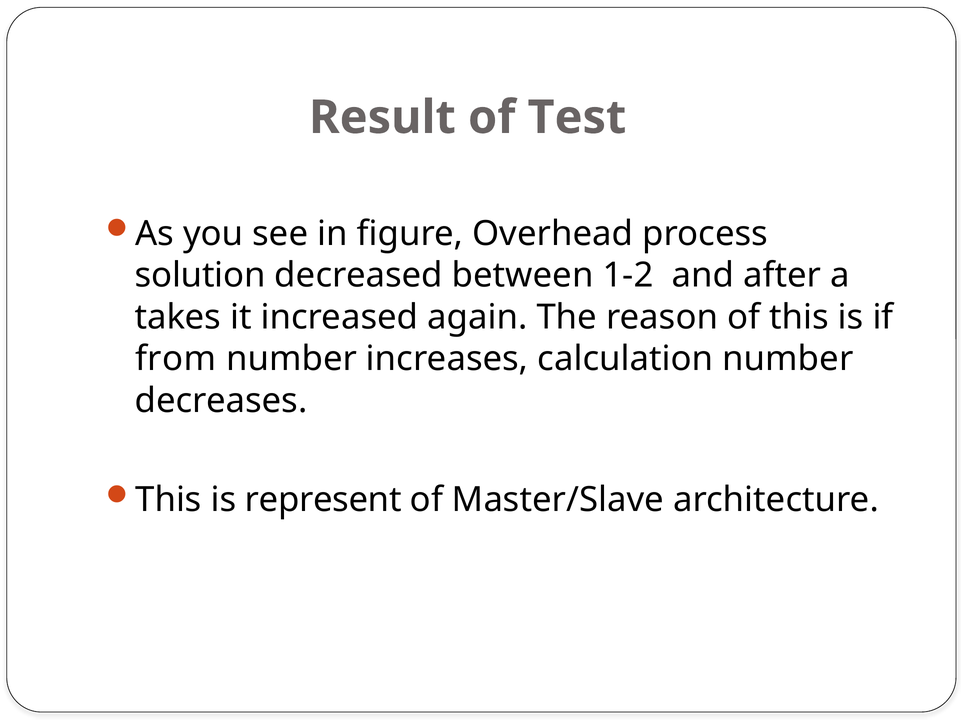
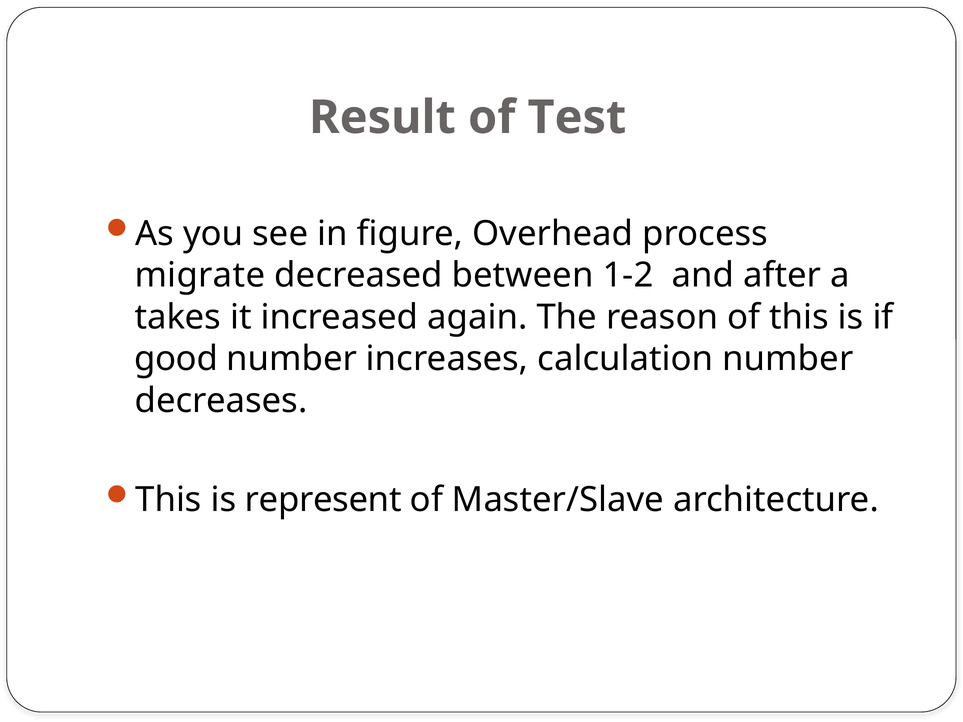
solution: solution -> migrate
from: from -> good
